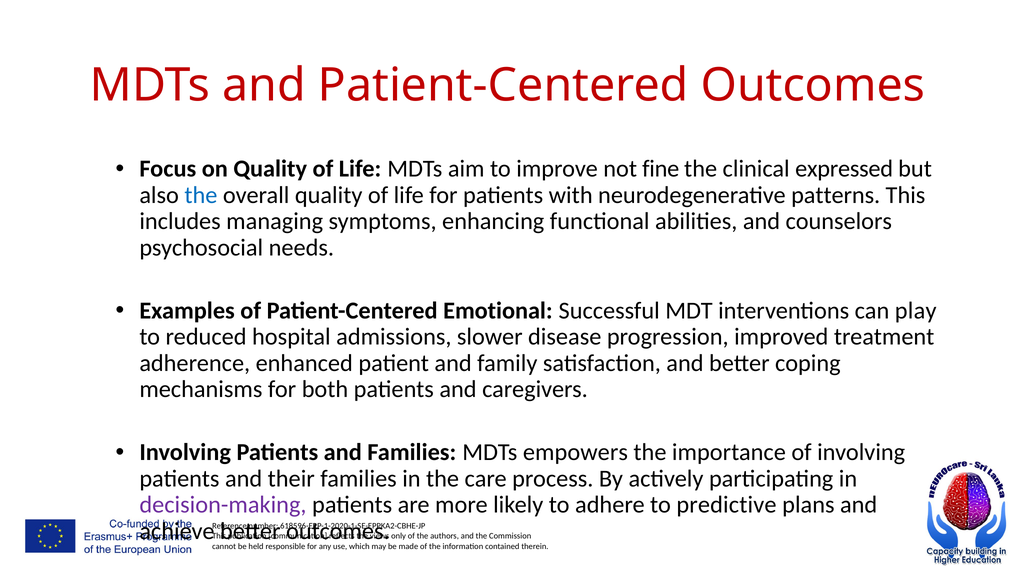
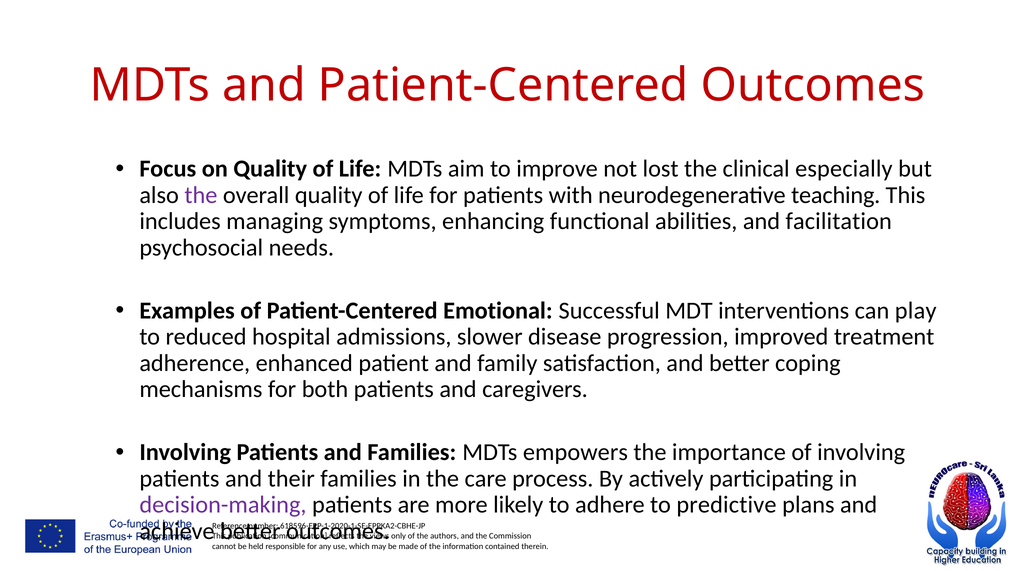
fine: fine -> lost
expressed: expressed -> especially
the at (201, 195) colour: blue -> purple
patterns: patterns -> teaching
counselors: counselors -> facilitation
